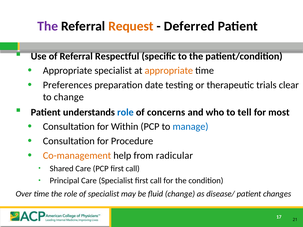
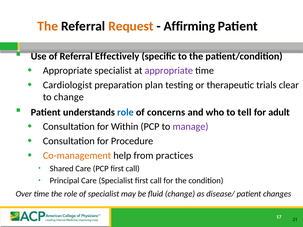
The at (48, 26) colour: purple -> orange
Deferred: Deferred -> Affirming
Respectful: Respectful -> Effectively
appropriate at (169, 71) colour: orange -> purple
Preferences: Preferences -> Cardiologist
date: date -> plan
most: most -> adult
manage colour: blue -> purple
radicular: radicular -> practices
